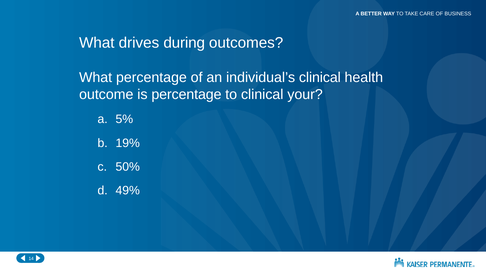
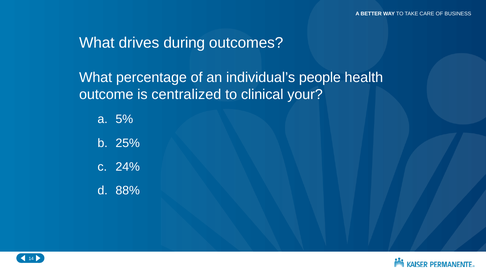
individual’s clinical: clinical -> people
is percentage: percentage -> centralized
19%: 19% -> 25%
50%: 50% -> 24%
49%: 49% -> 88%
